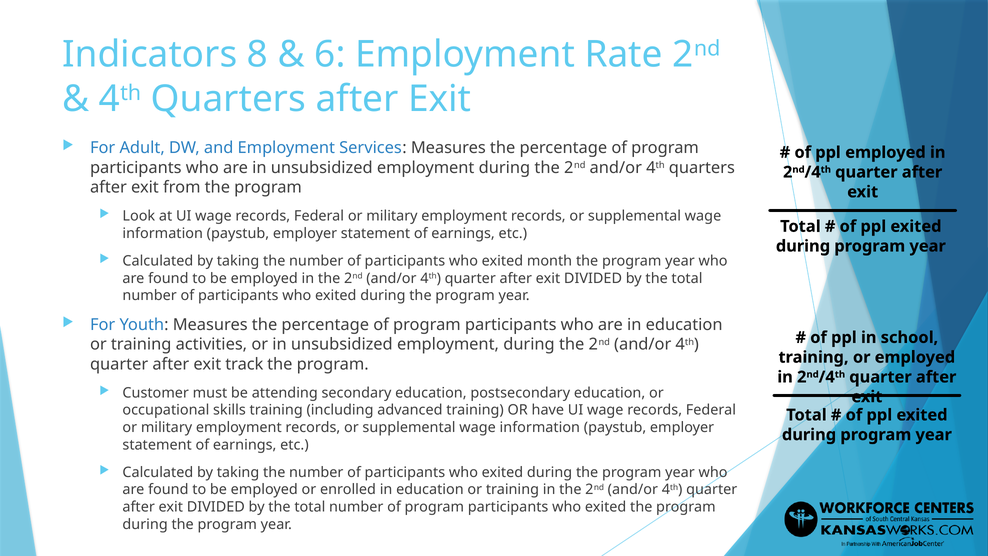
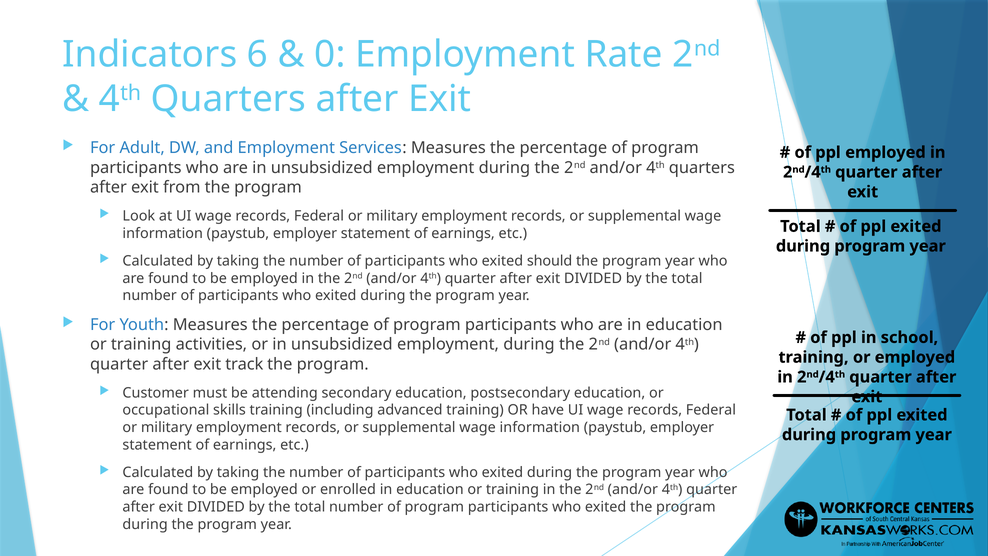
8: 8 -> 6
6: 6 -> 0
month: month -> should
